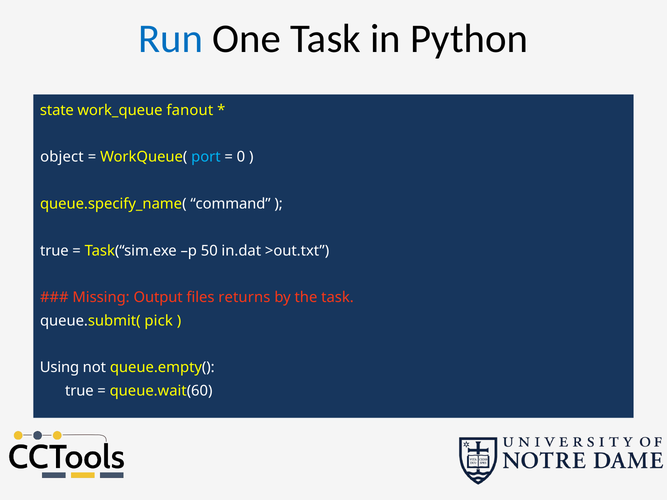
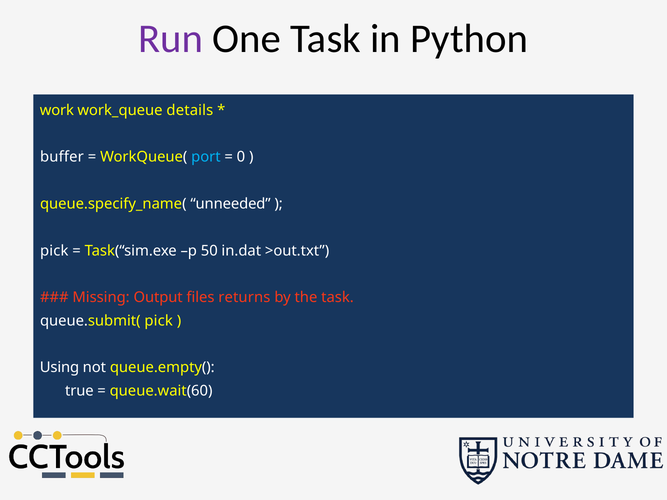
Run colour: blue -> purple
state: state -> work
fanout: fanout -> details
object: object -> buffer
command: command -> unneeded
true at (54, 251): true -> pick
